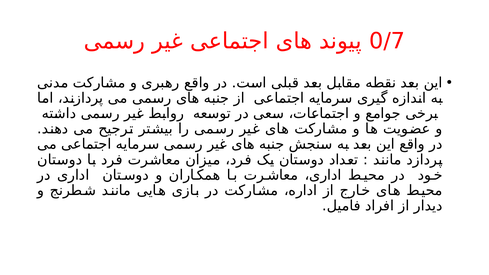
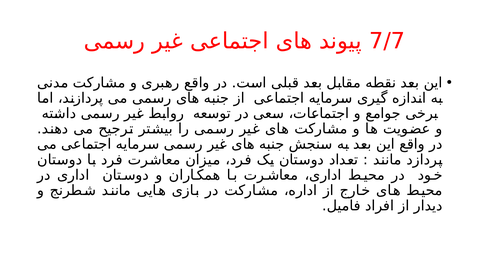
0/7: 0/7 -> 7/7
